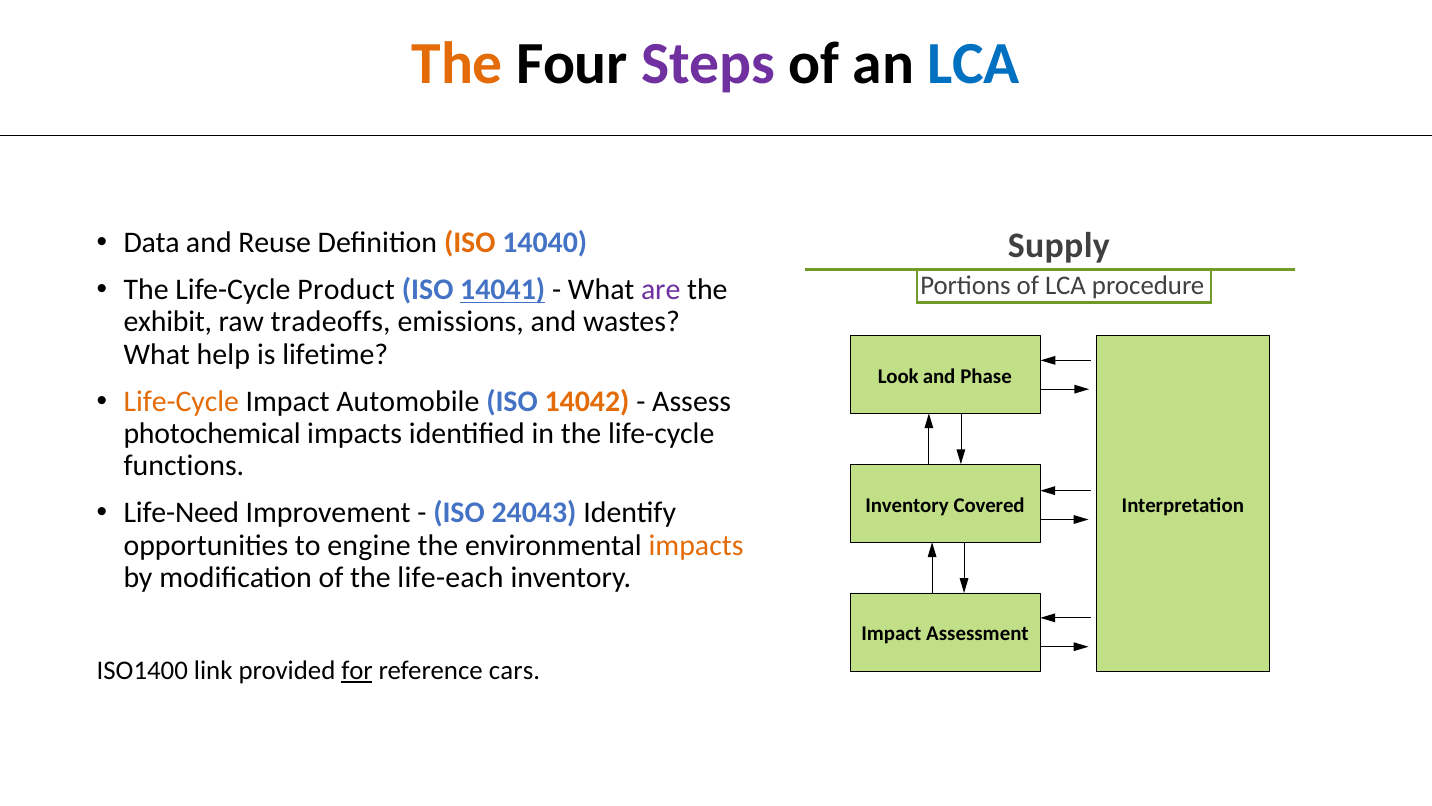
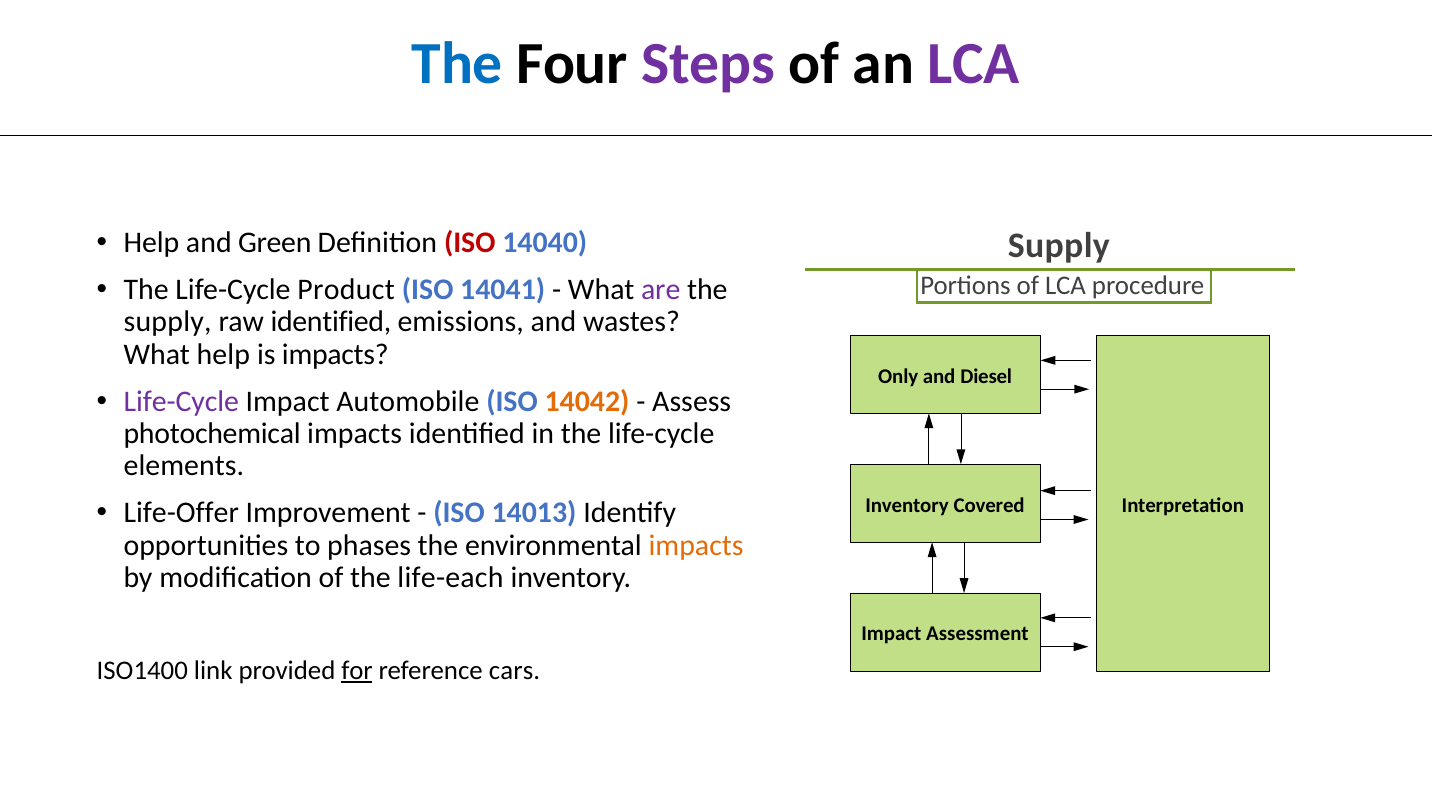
The at (457, 64) colour: orange -> blue
LCA at (974, 64) colour: blue -> purple
Data at (152, 242): Data -> Help
Reuse: Reuse -> Green
ISO at (470, 242) colour: orange -> red
14041 underline: present -> none
exhibit at (168, 322): exhibit -> supply
raw tradeoffs: tradeoffs -> identified
is lifetime: lifetime -> impacts
Look: Look -> Only
Phase: Phase -> Diesel
Life-Cycle at (181, 401) colour: orange -> purple
functions: functions -> elements
Life-Need: Life-Need -> Life-Offer
24043: 24043 -> 14013
engine: engine -> phases
